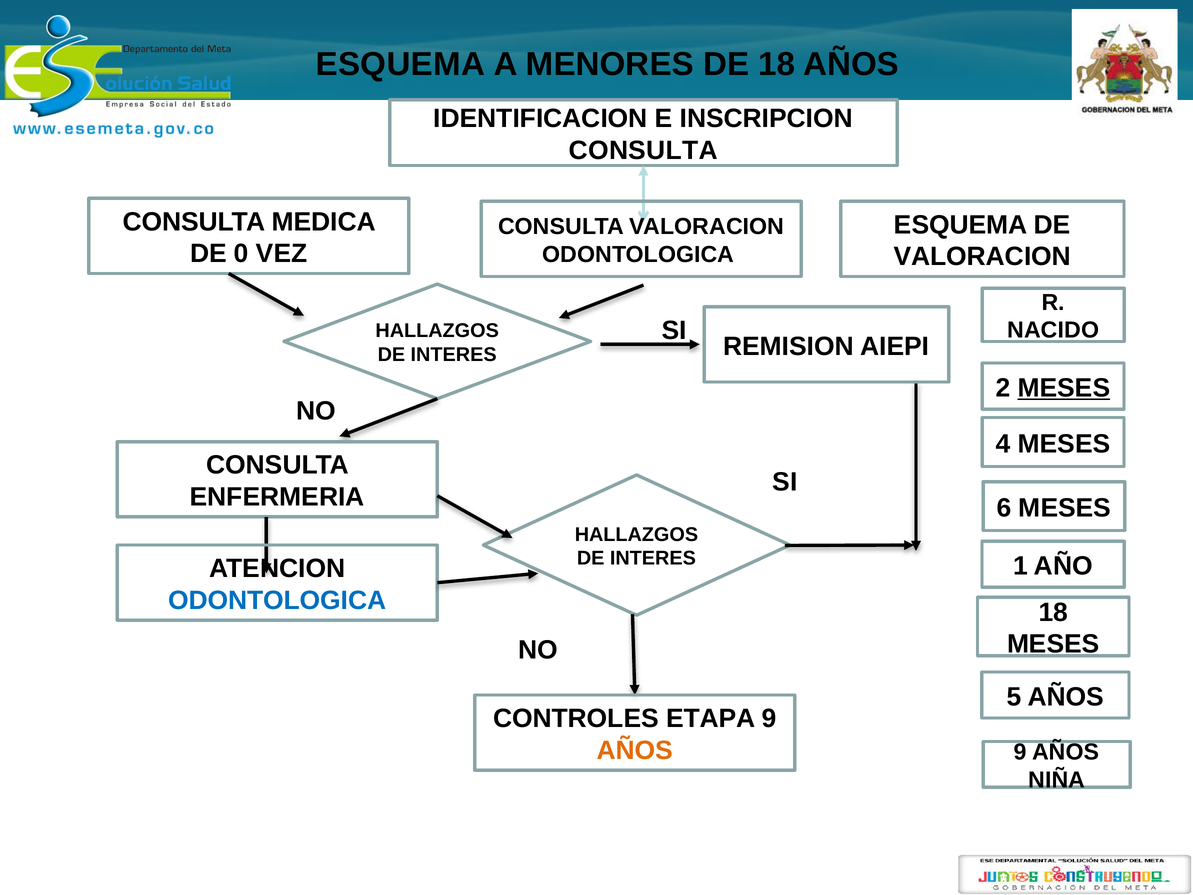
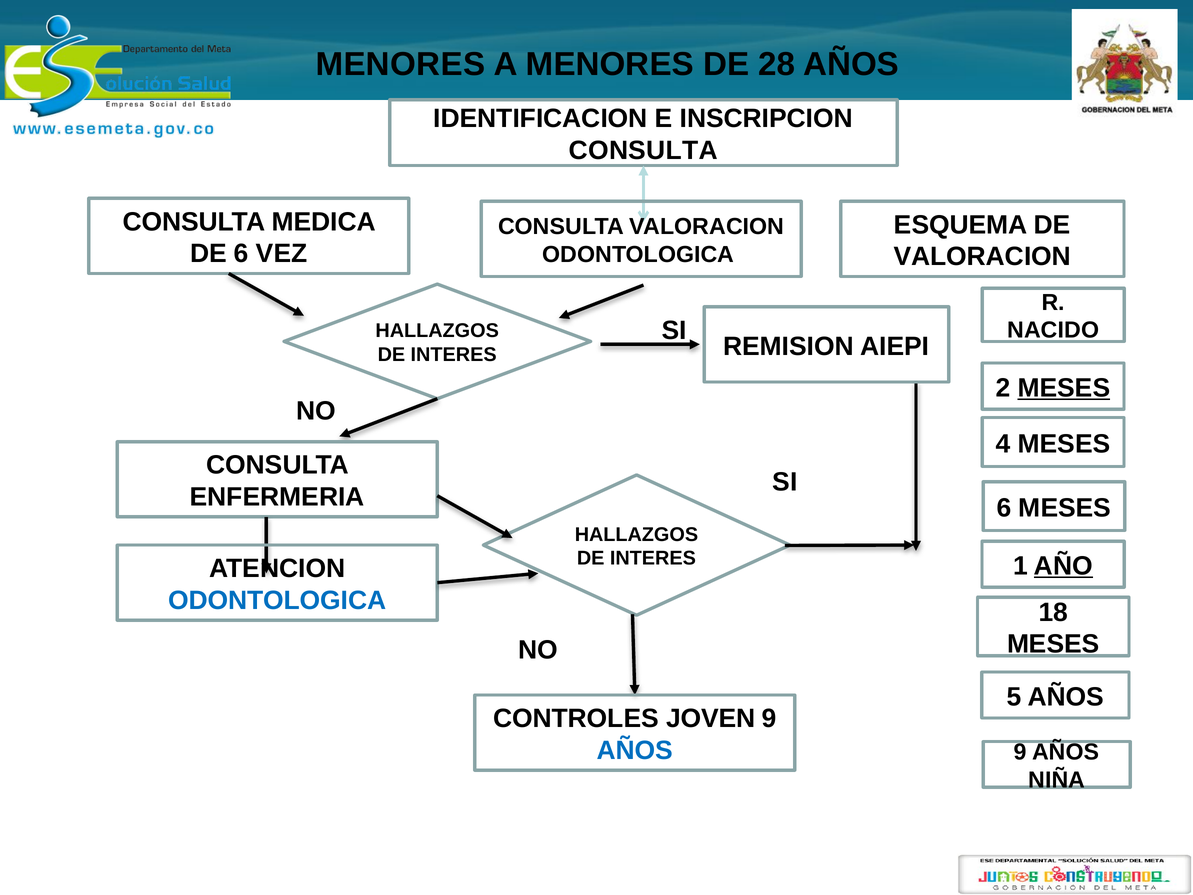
ESQUEMA at (400, 64): ESQUEMA -> MENORES
DE 18: 18 -> 28
DE 0: 0 -> 6
AÑO underline: none -> present
ETAPA: ETAPA -> JOVEN
AÑOS at (635, 750) colour: orange -> blue
